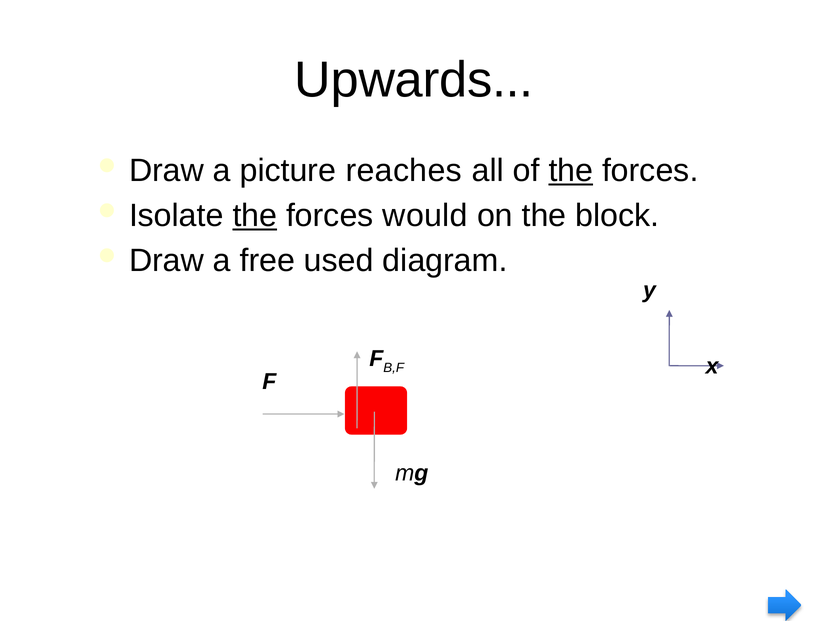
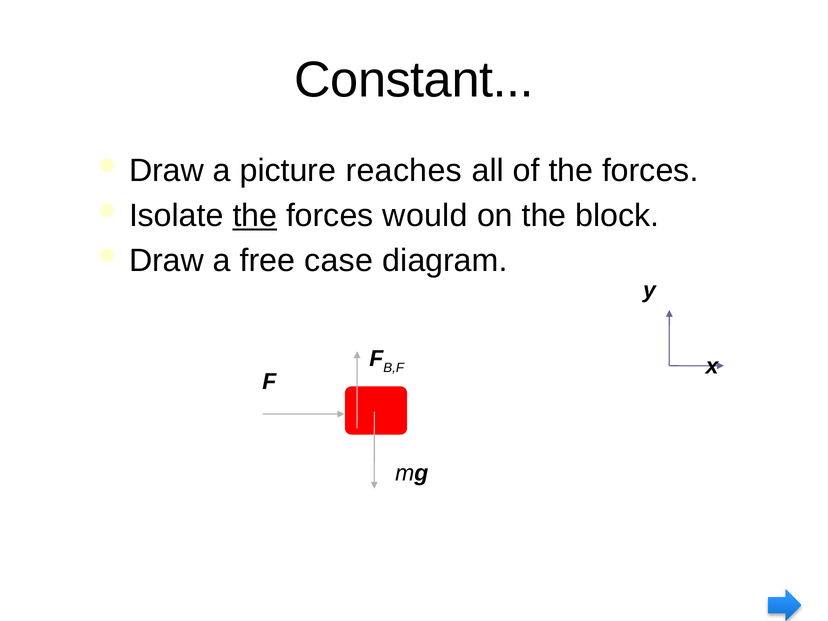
Upwards: Upwards -> Constant
the at (571, 171) underline: present -> none
used: used -> case
